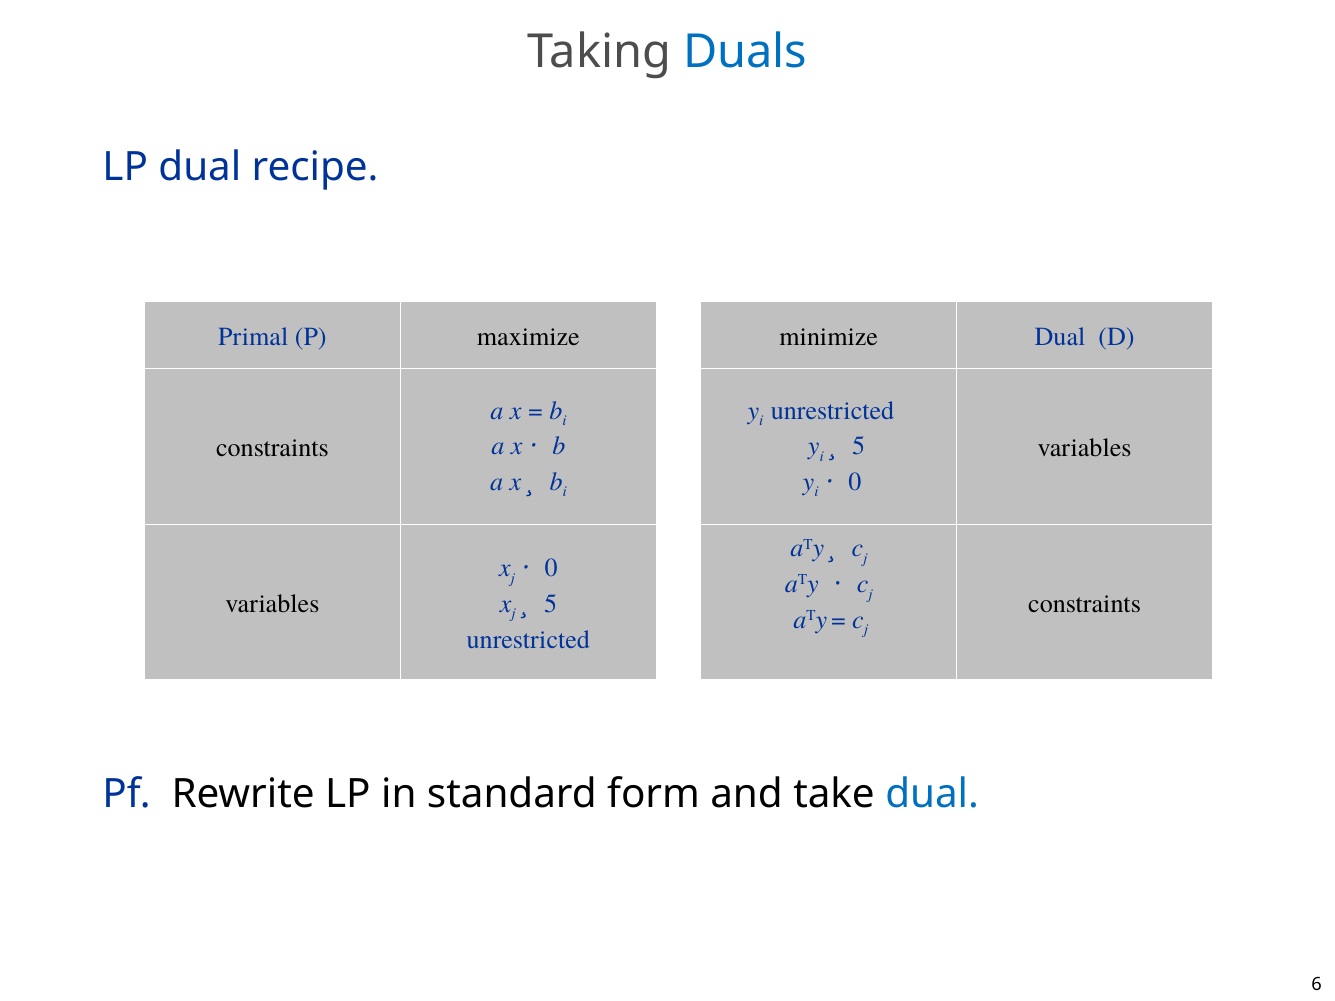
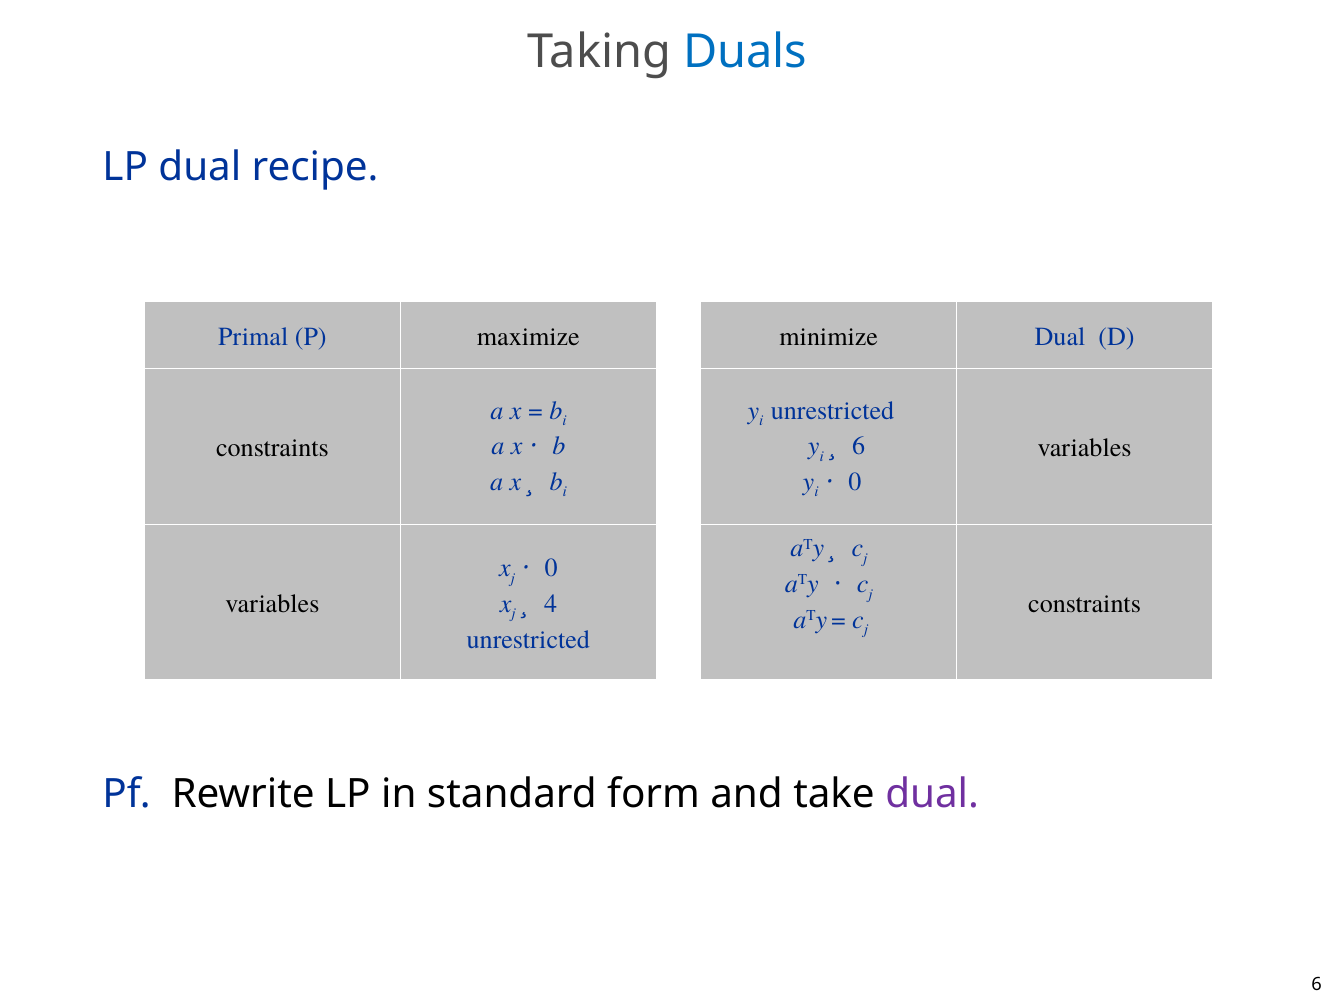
5 at (859, 446): 5 -> 6
5 at (551, 604): 5 -> 4
dual at (932, 794) colour: blue -> purple
